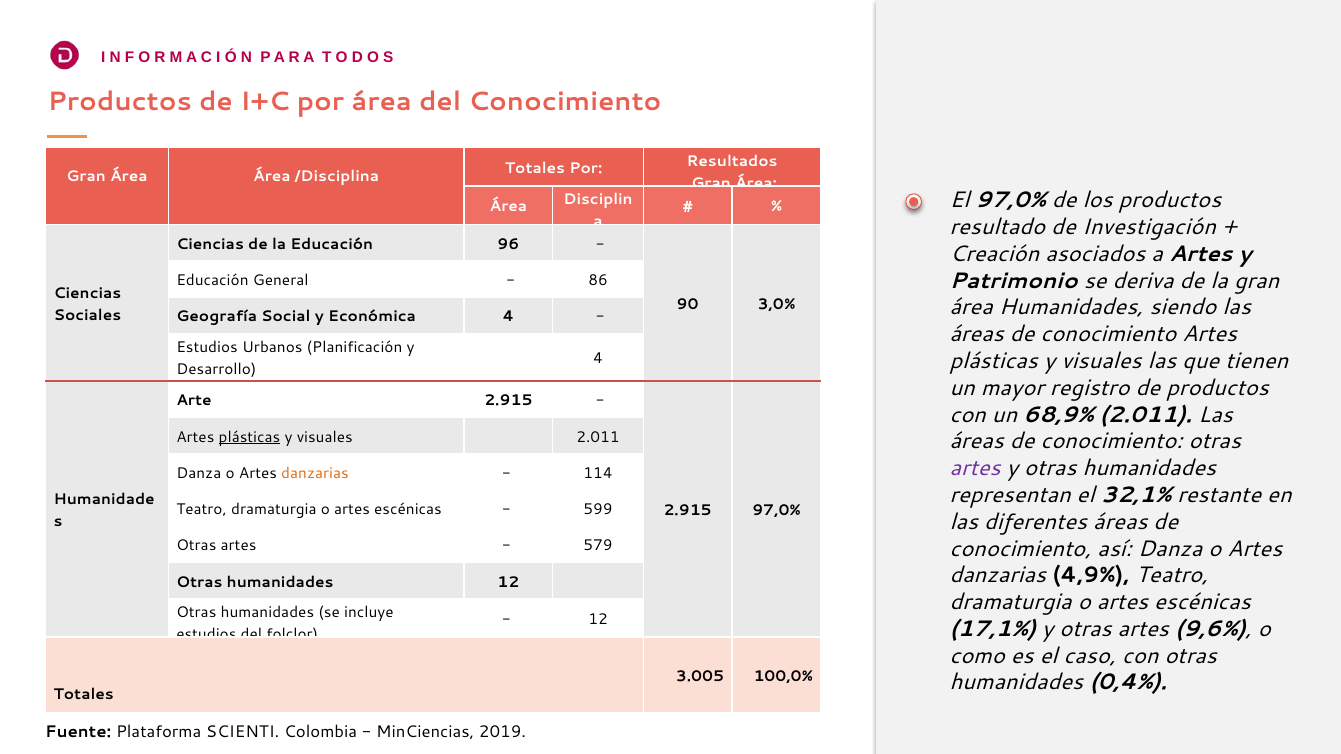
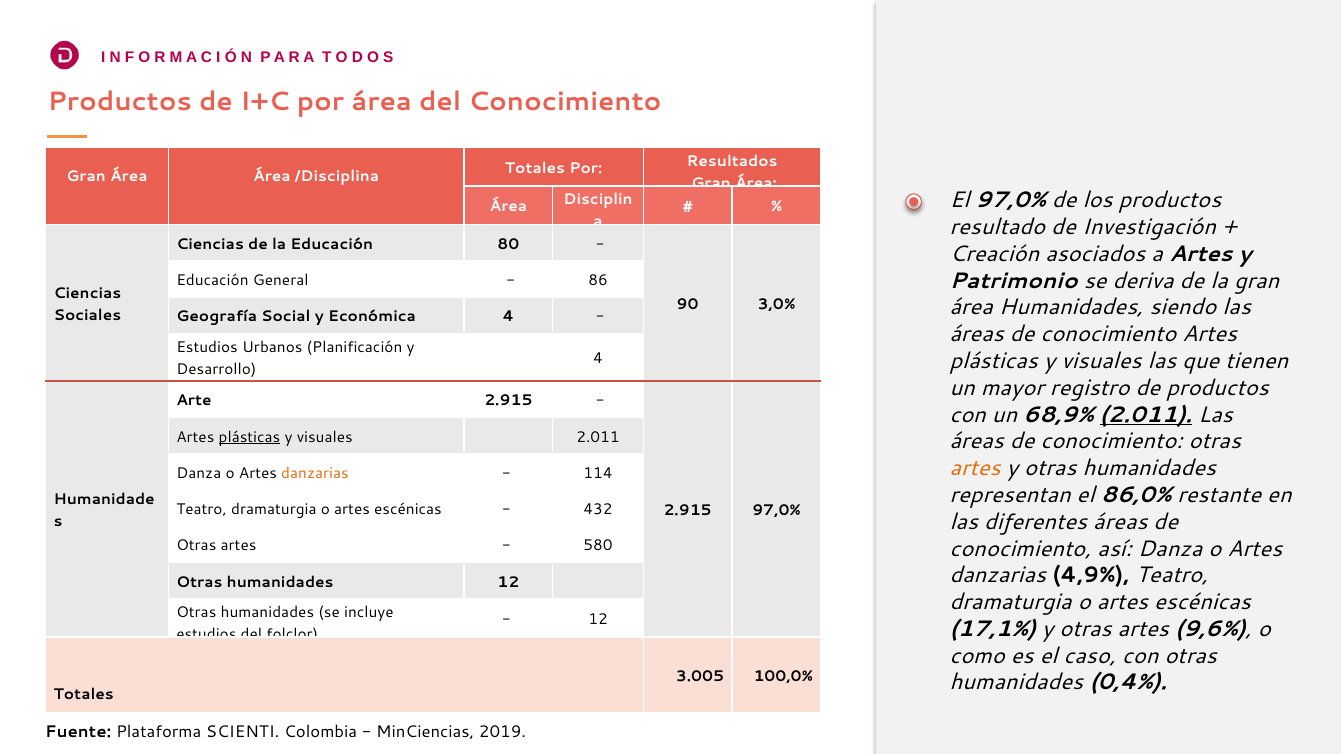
96: 96 -> 80
2.011 at (1146, 415) underline: none -> present
artes at (975, 468) colour: purple -> orange
32,1%: 32,1% -> 86,0%
599: 599 -> 432
579: 579 -> 580
